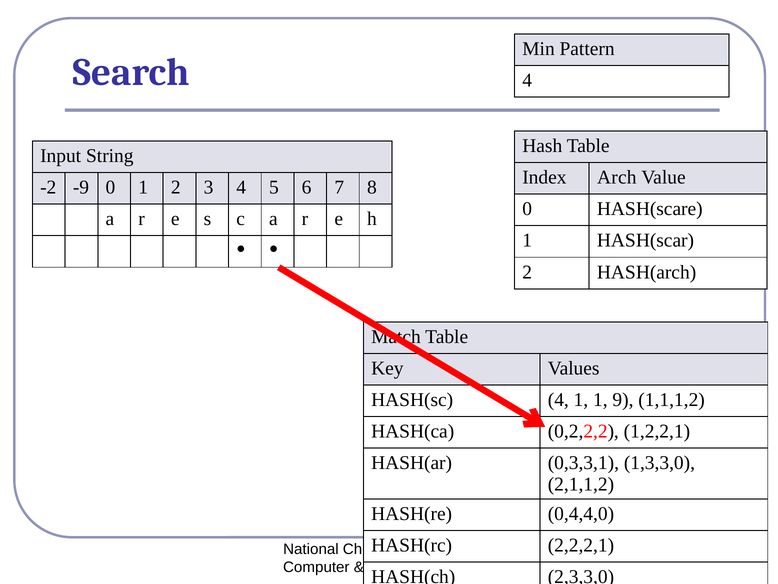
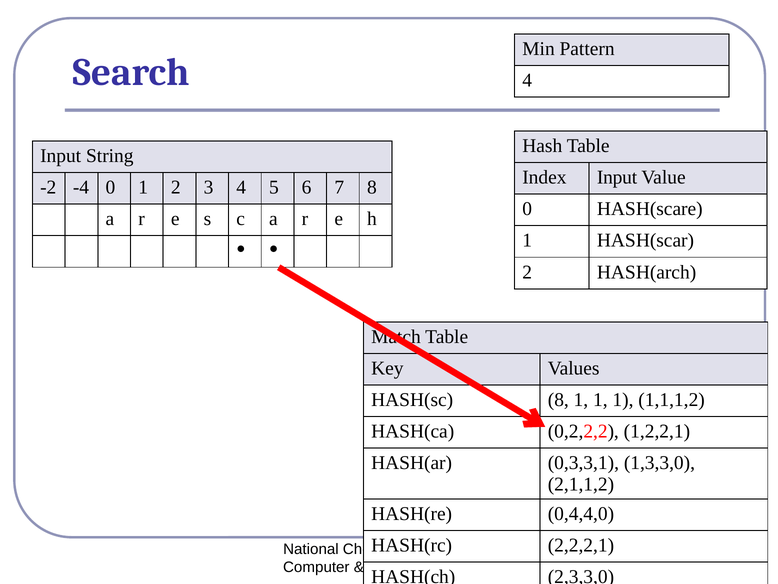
Index Arch: Arch -> Input
-9: -9 -> -4
4 at (558, 399): 4 -> 8
1 1 9: 9 -> 1
